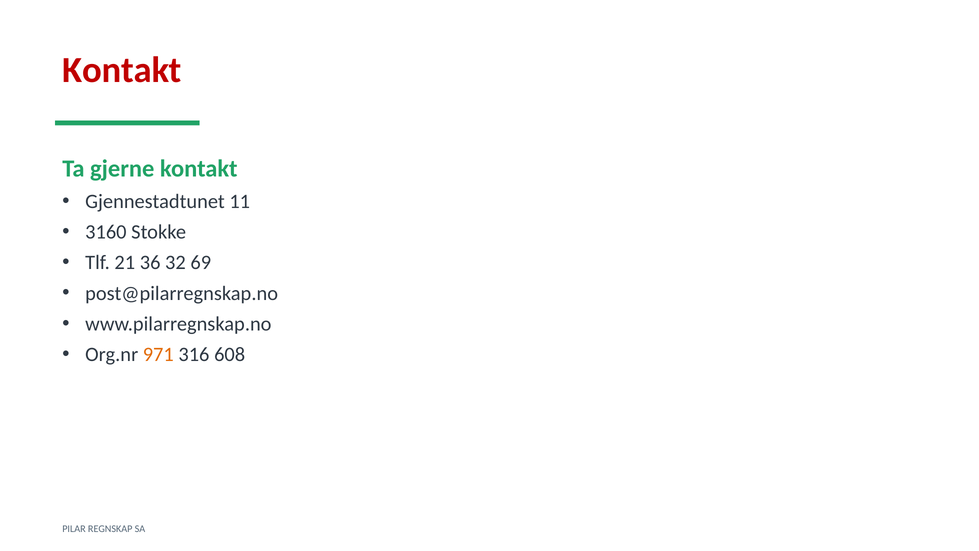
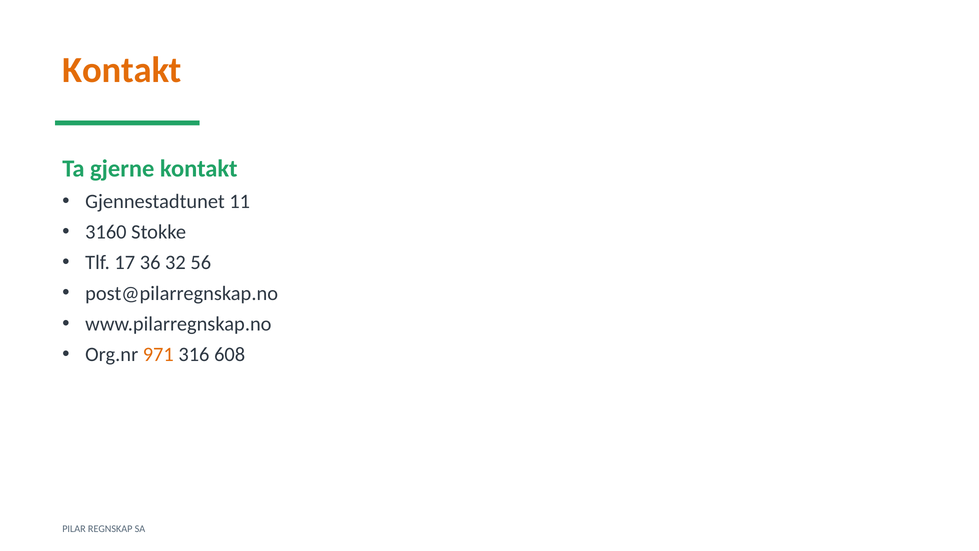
Kontakt at (122, 70) colour: red -> orange
21: 21 -> 17
69: 69 -> 56
